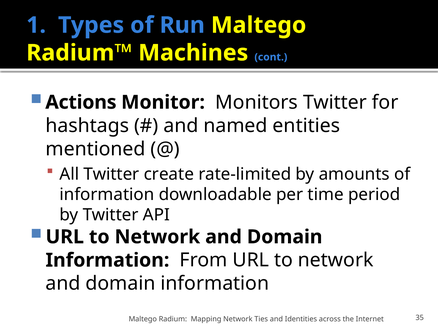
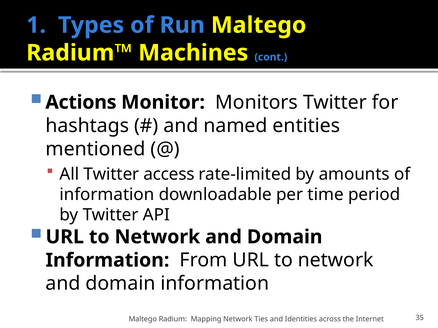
create: create -> access
